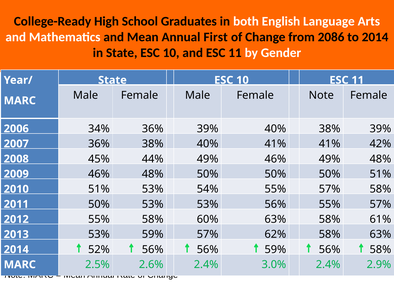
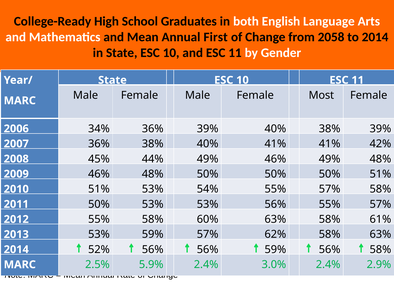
2086: 2086 -> 2058
Female Note: Note -> Most
2.6%: 2.6% -> 5.9%
